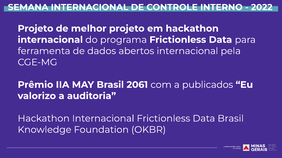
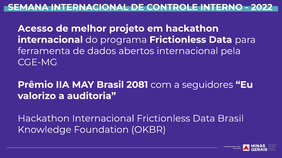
Projeto at (36, 29): Projeto -> Acesso
2061: 2061 -> 2081
publicados: publicados -> seguidores
